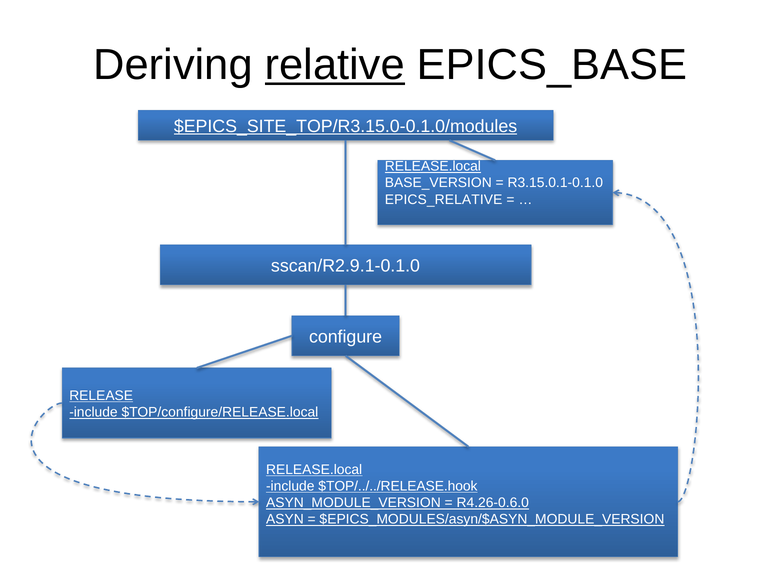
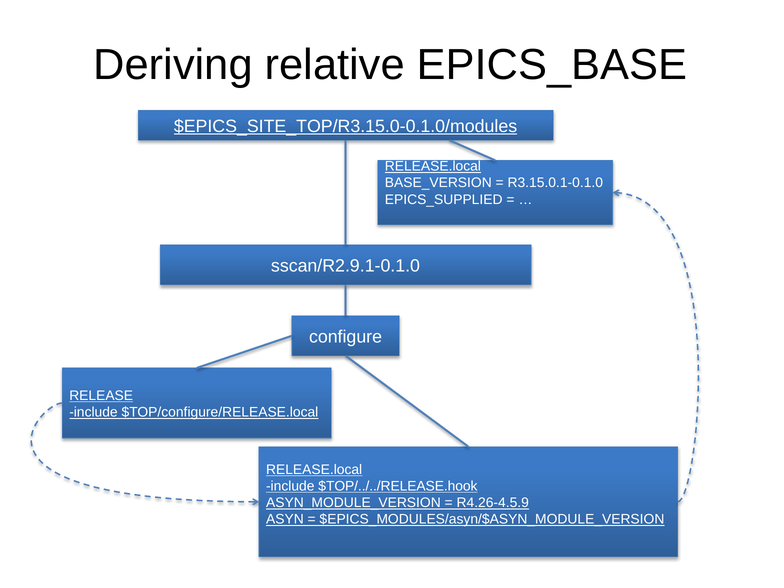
relative underline: present -> none
EPICS_RELATIVE: EPICS_RELATIVE -> EPICS_SUPPLIED
R4.26-0.6.0: R4.26-0.6.0 -> R4.26-4.5.9
